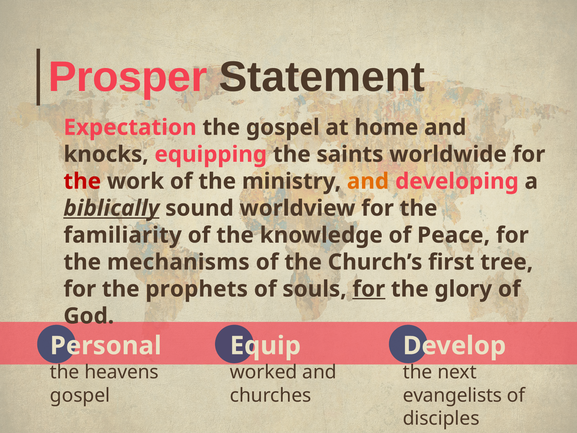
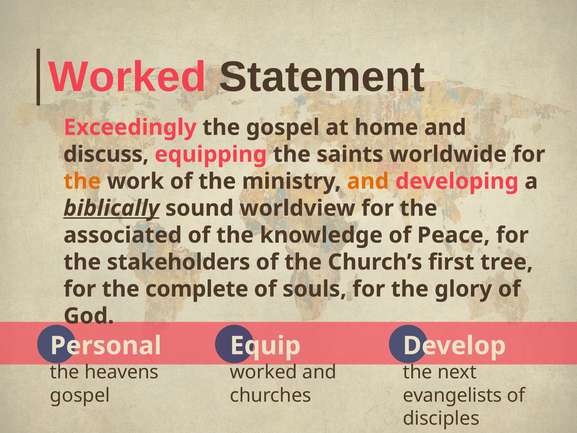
Prosper at (128, 77): Prosper -> Worked
Expectation: Expectation -> Exceedingly
knocks: knocks -> discuss
the at (82, 181) colour: red -> orange
familiarity: familiarity -> associated
mechanisms: mechanisms -> stakeholders
prophets: prophets -> complete
for at (369, 289) underline: present -> none
